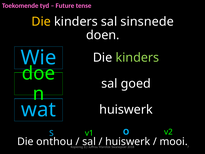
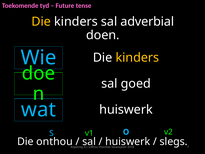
sinsnede: sinsnede -> adverbial
kinders at (137, 58) colour: light green -> yellow
mooi: mooi -> slegs
